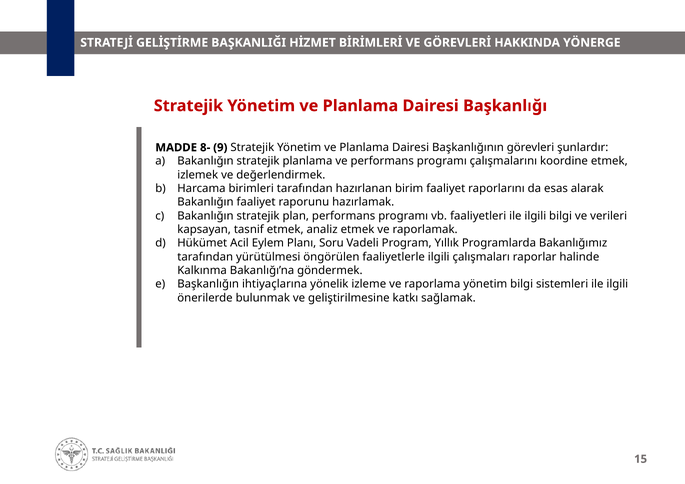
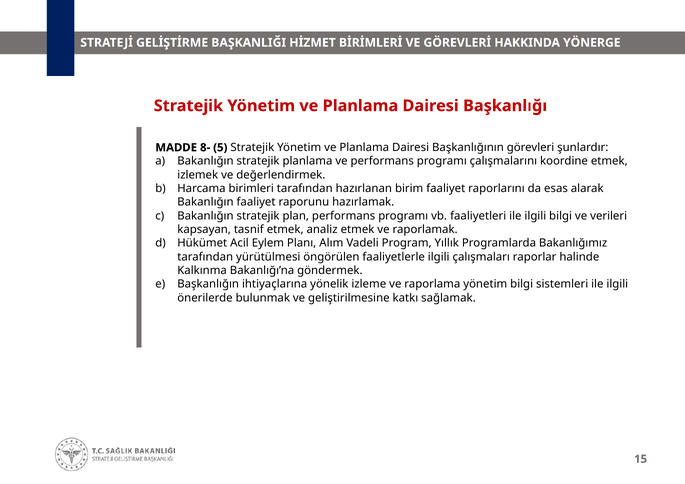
9: 9 -> 5
Soru: Soru -> Alım
